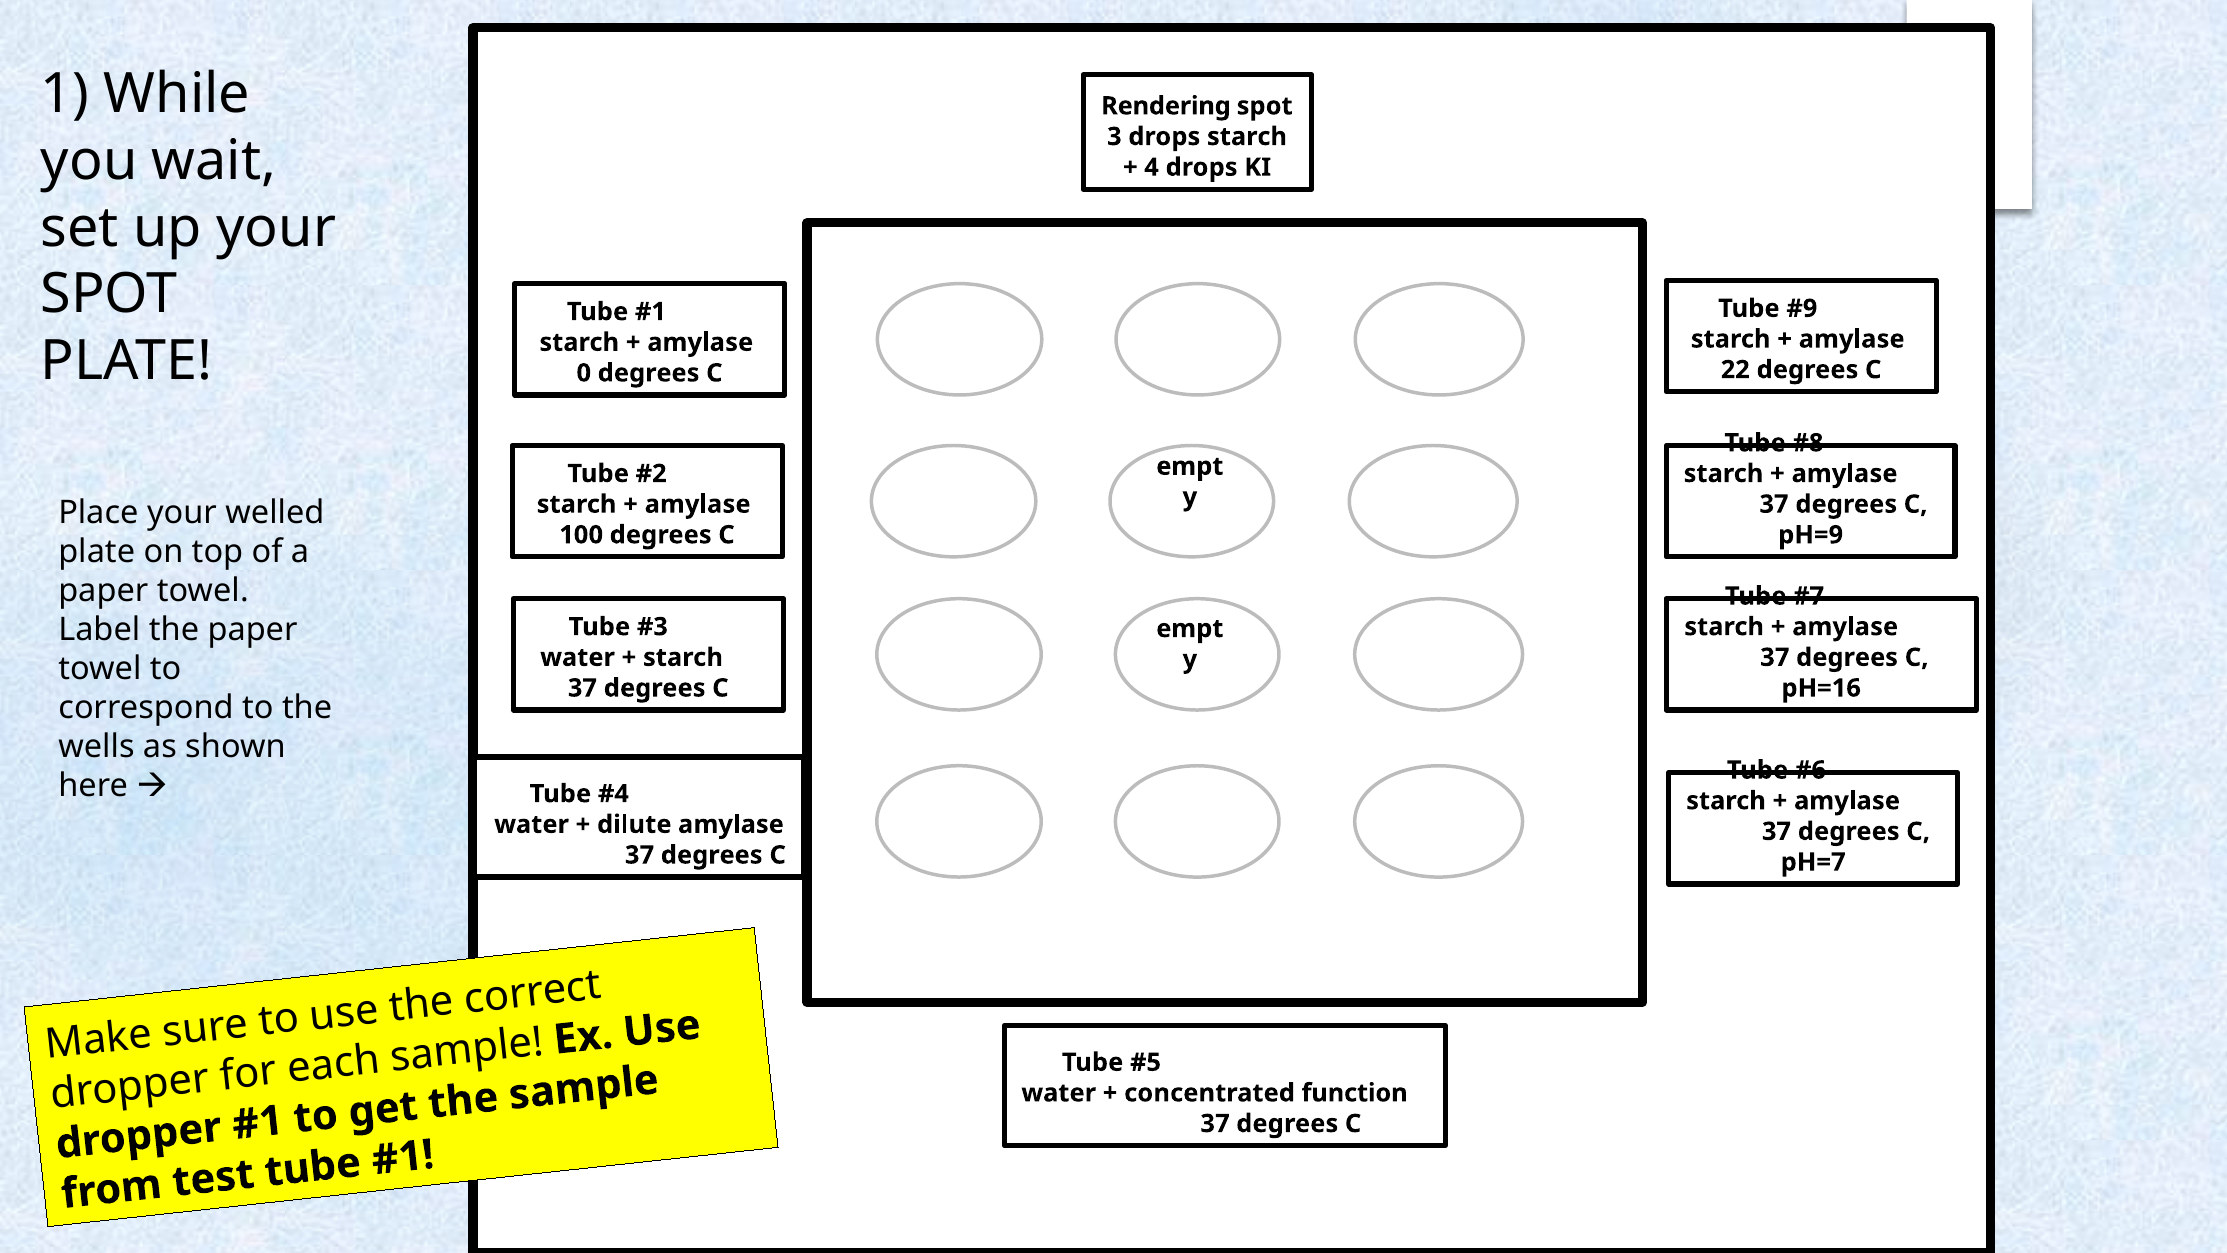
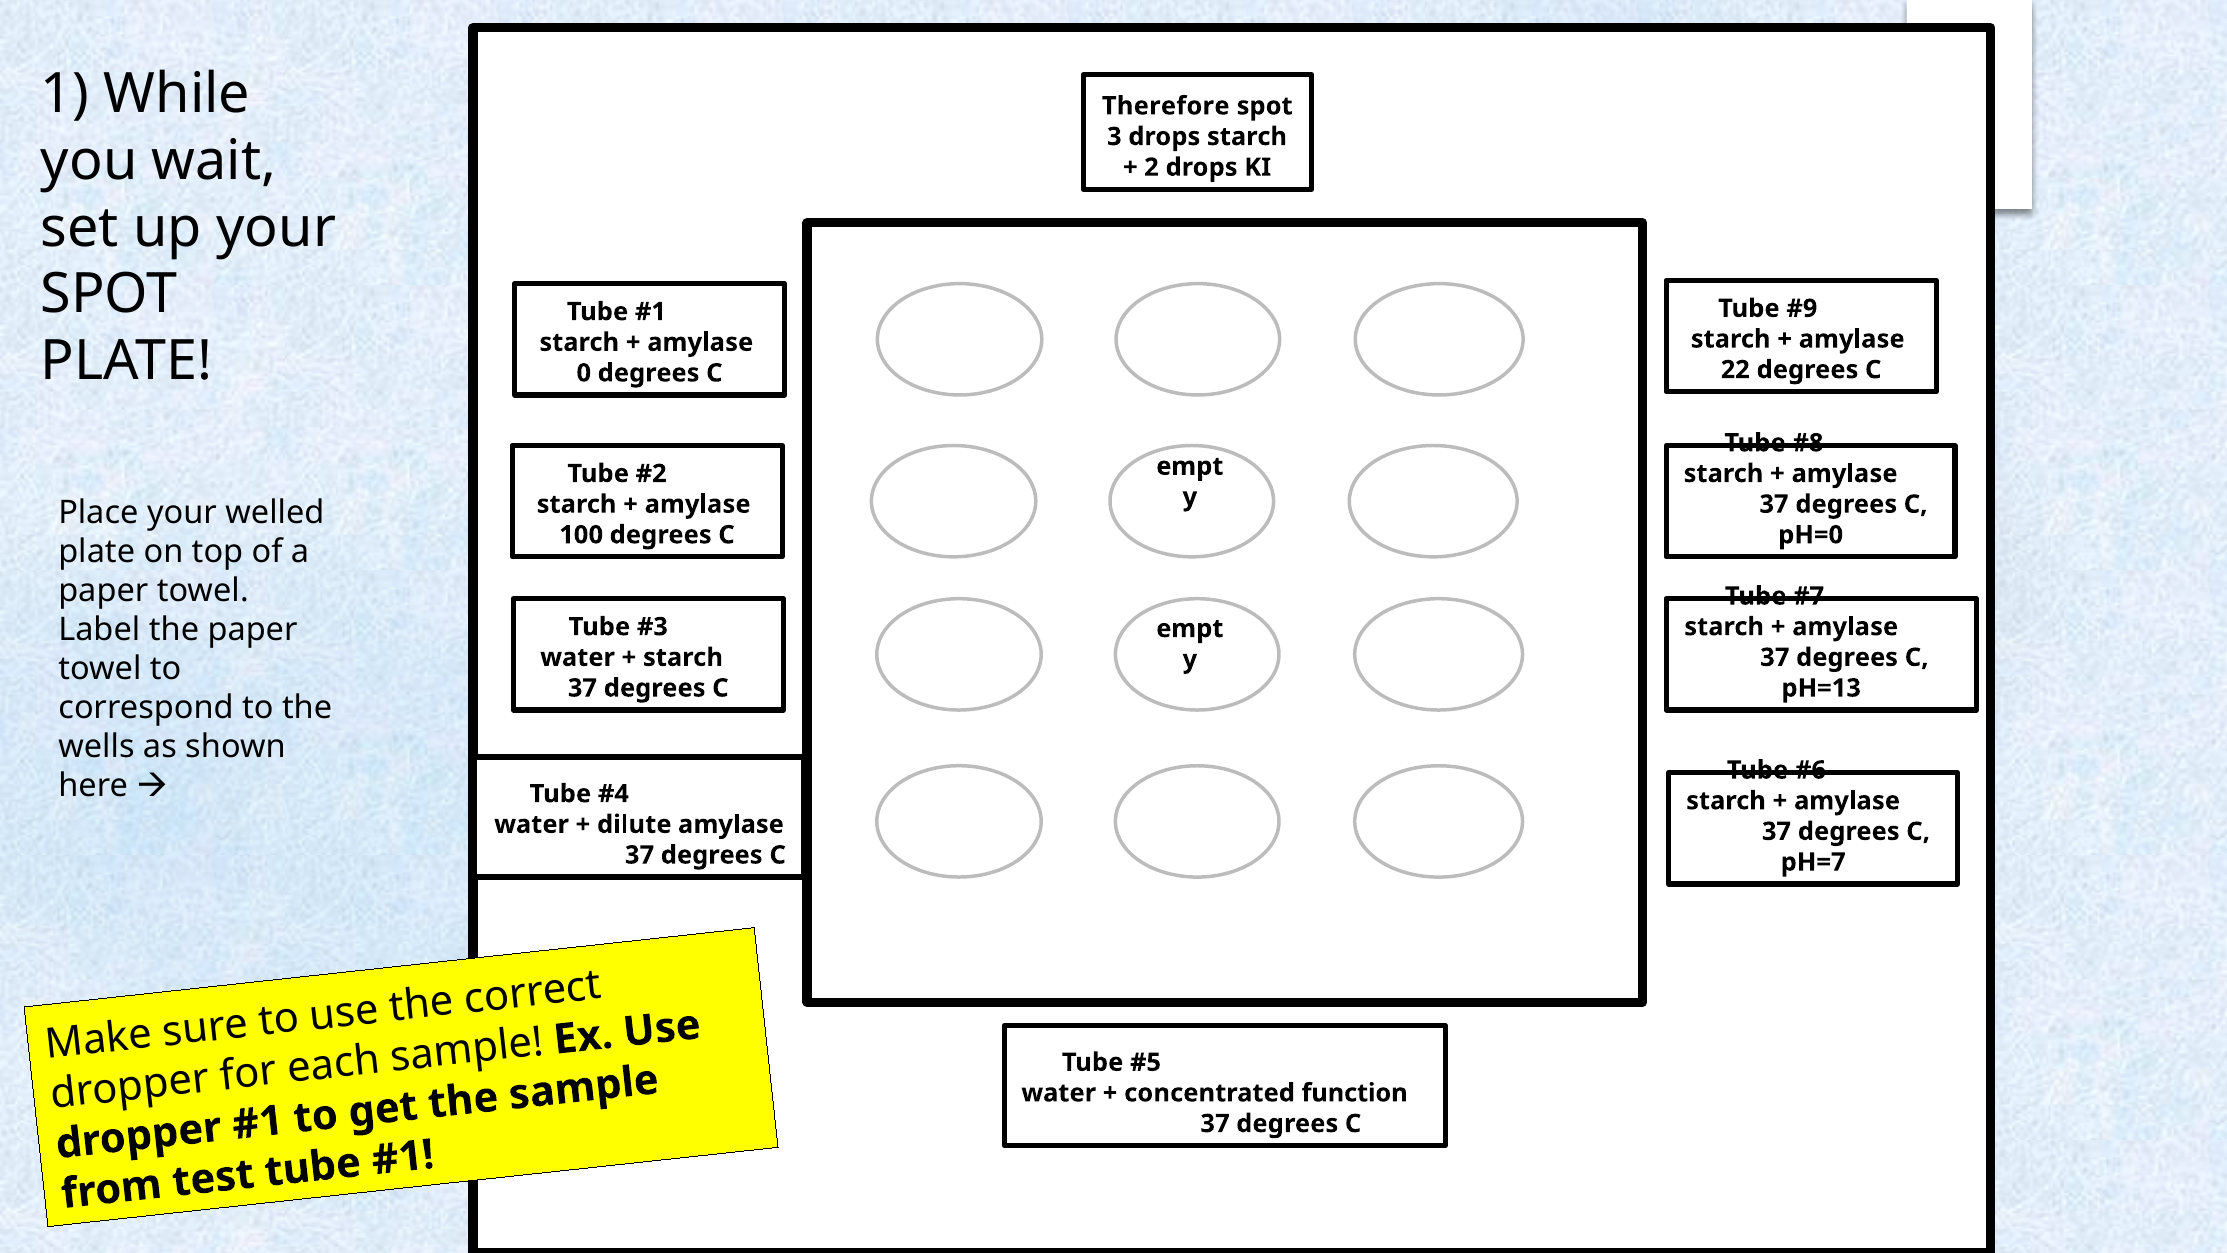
Rendering: Rendering -> Therefore
4: 4 -> 2
pH=9: pH=9 -> pH=0
pH=16: pH=16 -> pH=13
